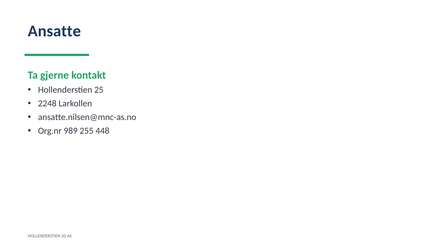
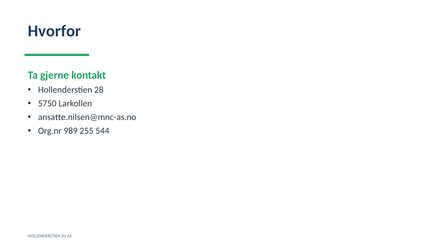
Ansatte: Ansatte -> Hvorfor
25: 25 -> 28
2248: 2248 -> 5750
448: 448 -> 544
